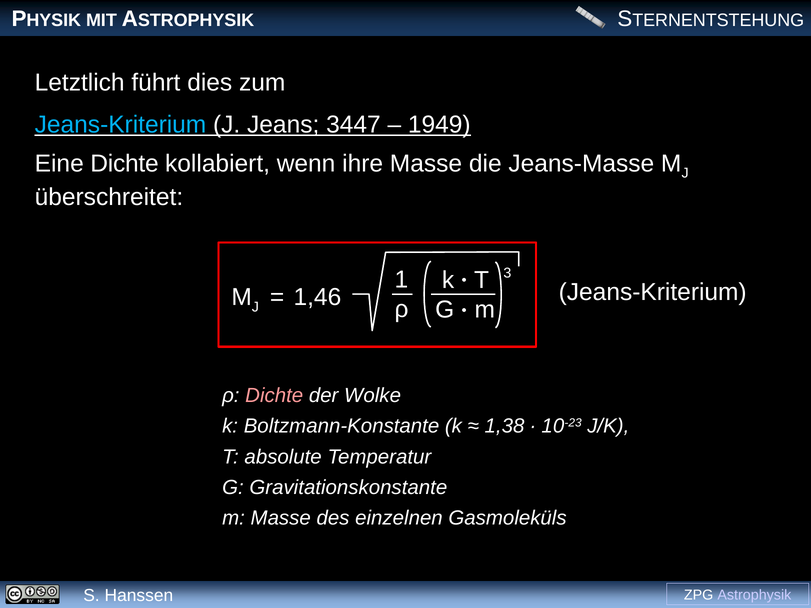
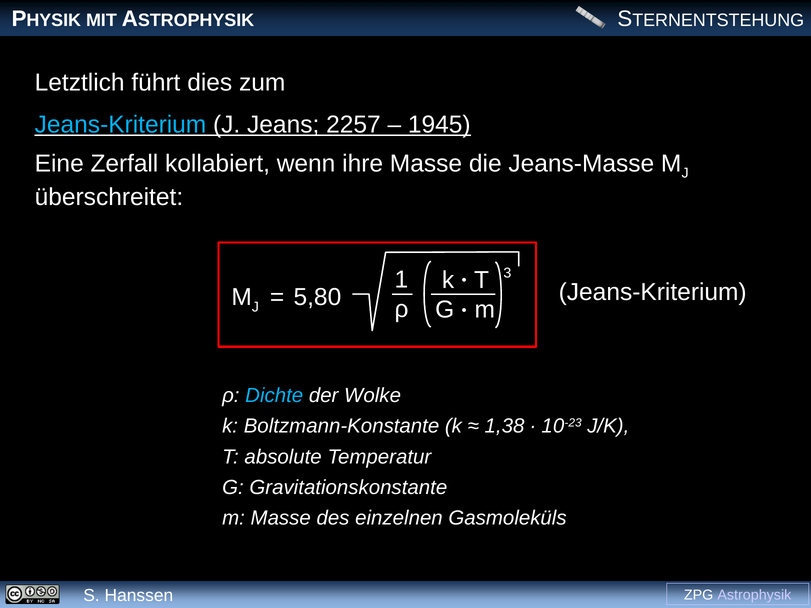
3447: 3447 -> 2257
1949: 1949 -> 1945
Eine Dichte: Dichte -> Zerfall
1,46: 1,46 -> 5,80
Dichte at (274, 396) colour: pink -> light blue
